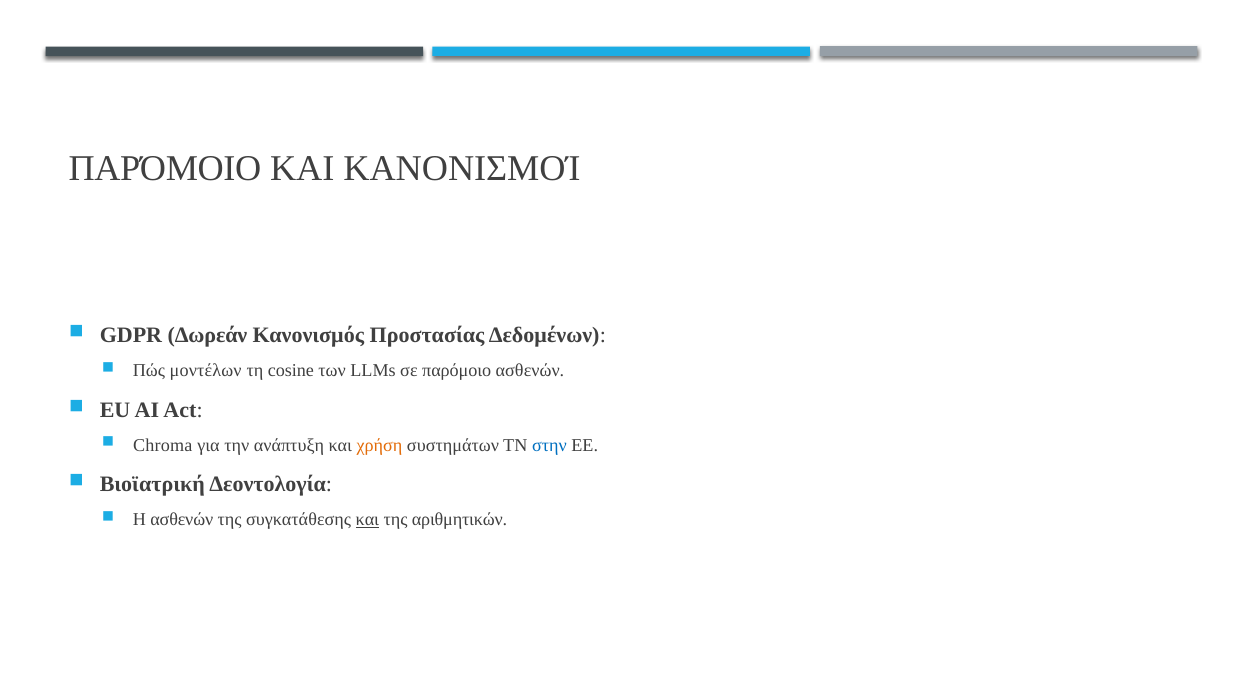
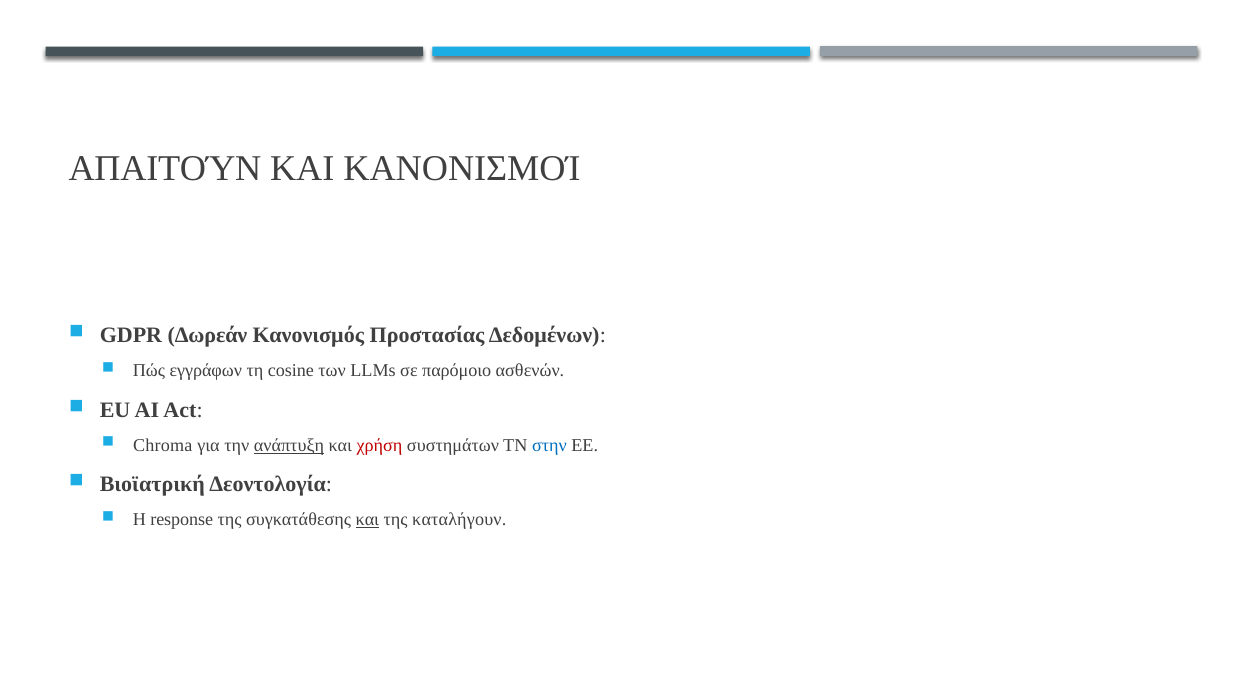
ΠΑΡΌΜΟΙΟ at (165, 169): ΠΑΡΌΜΟΙΟ -> ΑΠΑΙΤΟΎΝ
μοντέλων: μοντέλων -> εγγράφων
ανάπτυξη underline: none -> present
χρήση colour: orange -> red
Η ασθενών: ασθενών -> response
αριθμητικών: αριθμητικών -> καταλήγουν
